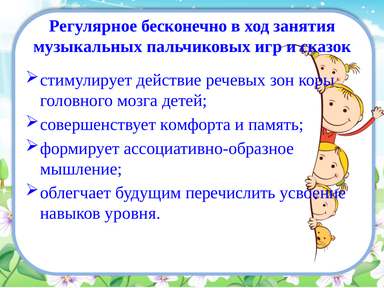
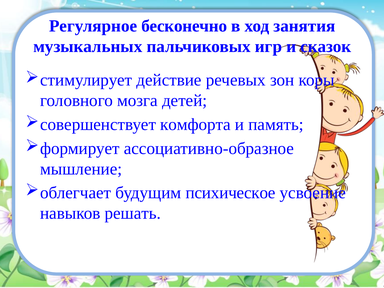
перечислить: перечислить -> психическое
уровня: уровня -> решать
